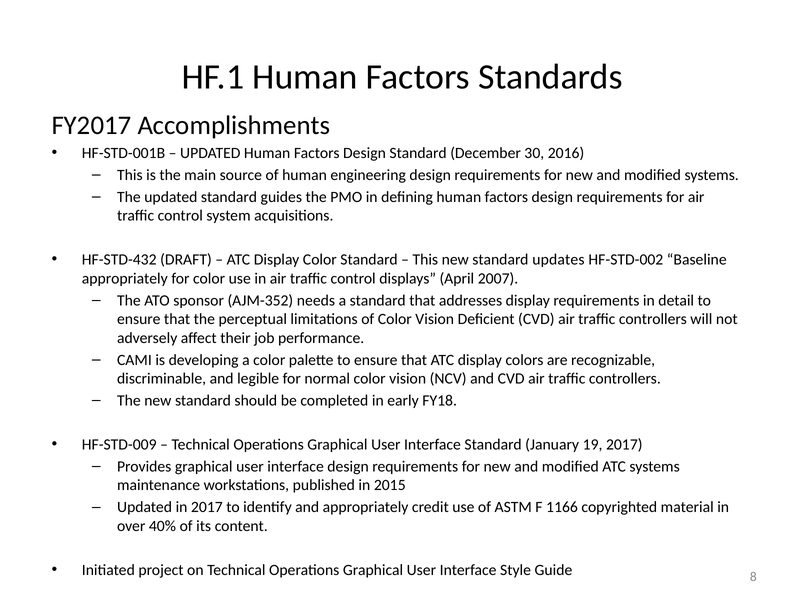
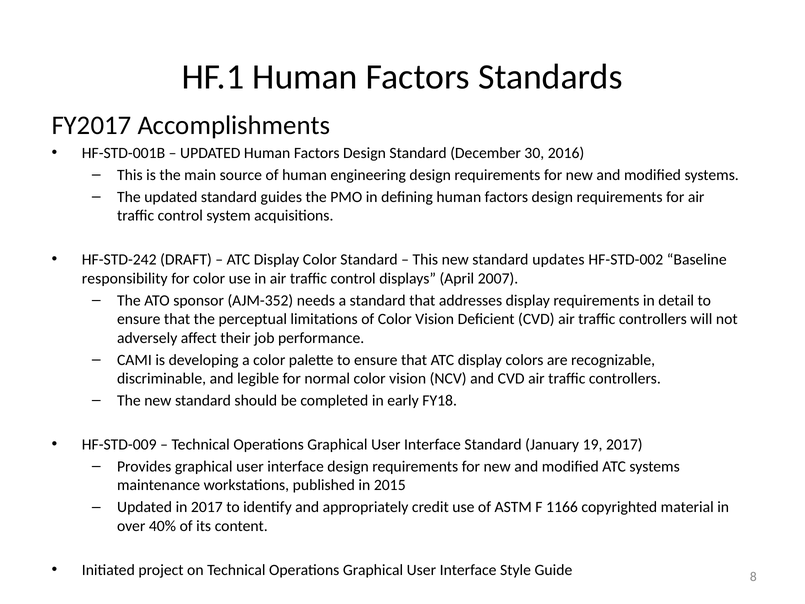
HF-STD-432: HF-STD-432 -> HF-STD-242
appropriately at (125, 278): appropriately -> responsibility
